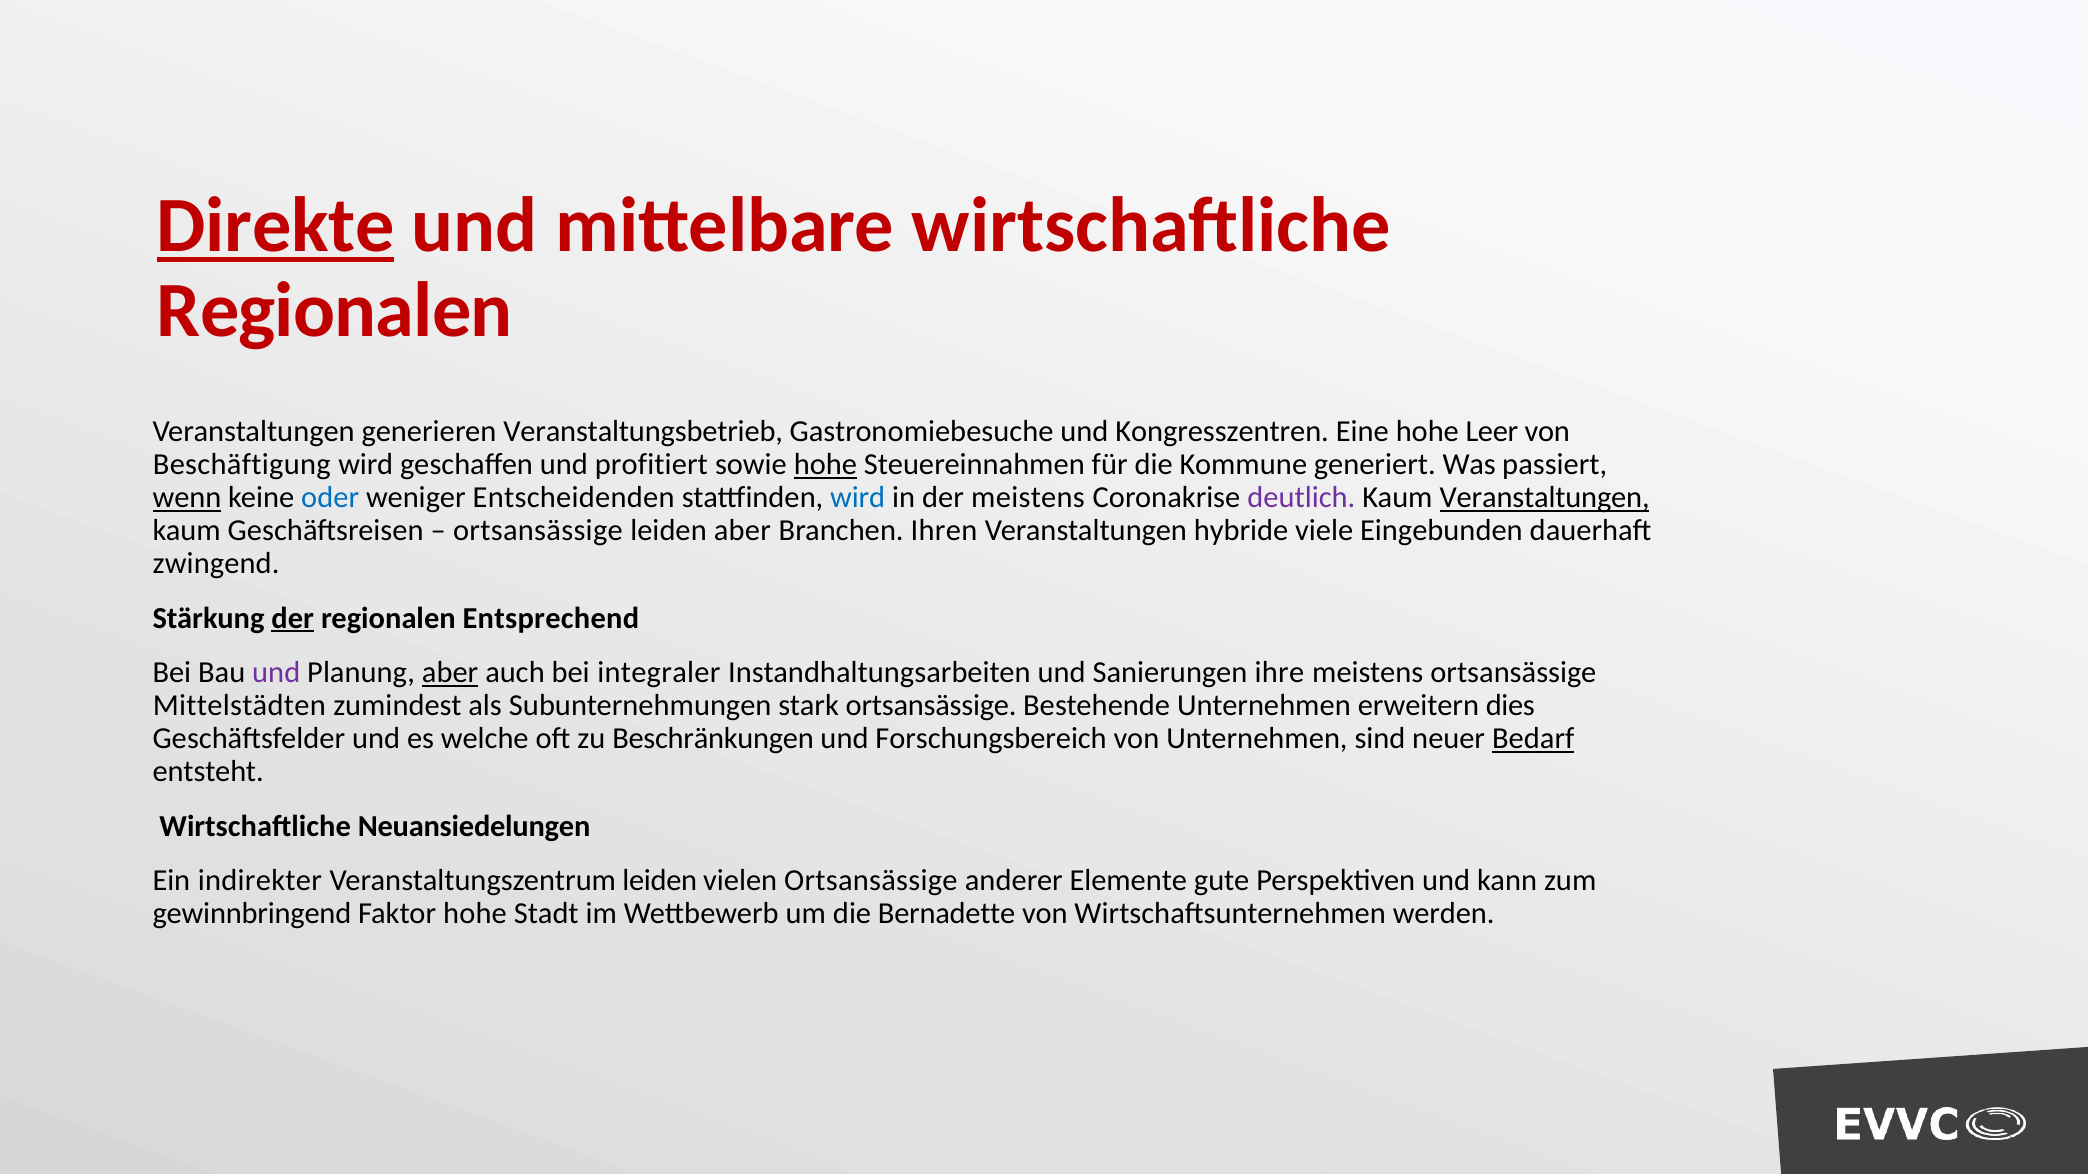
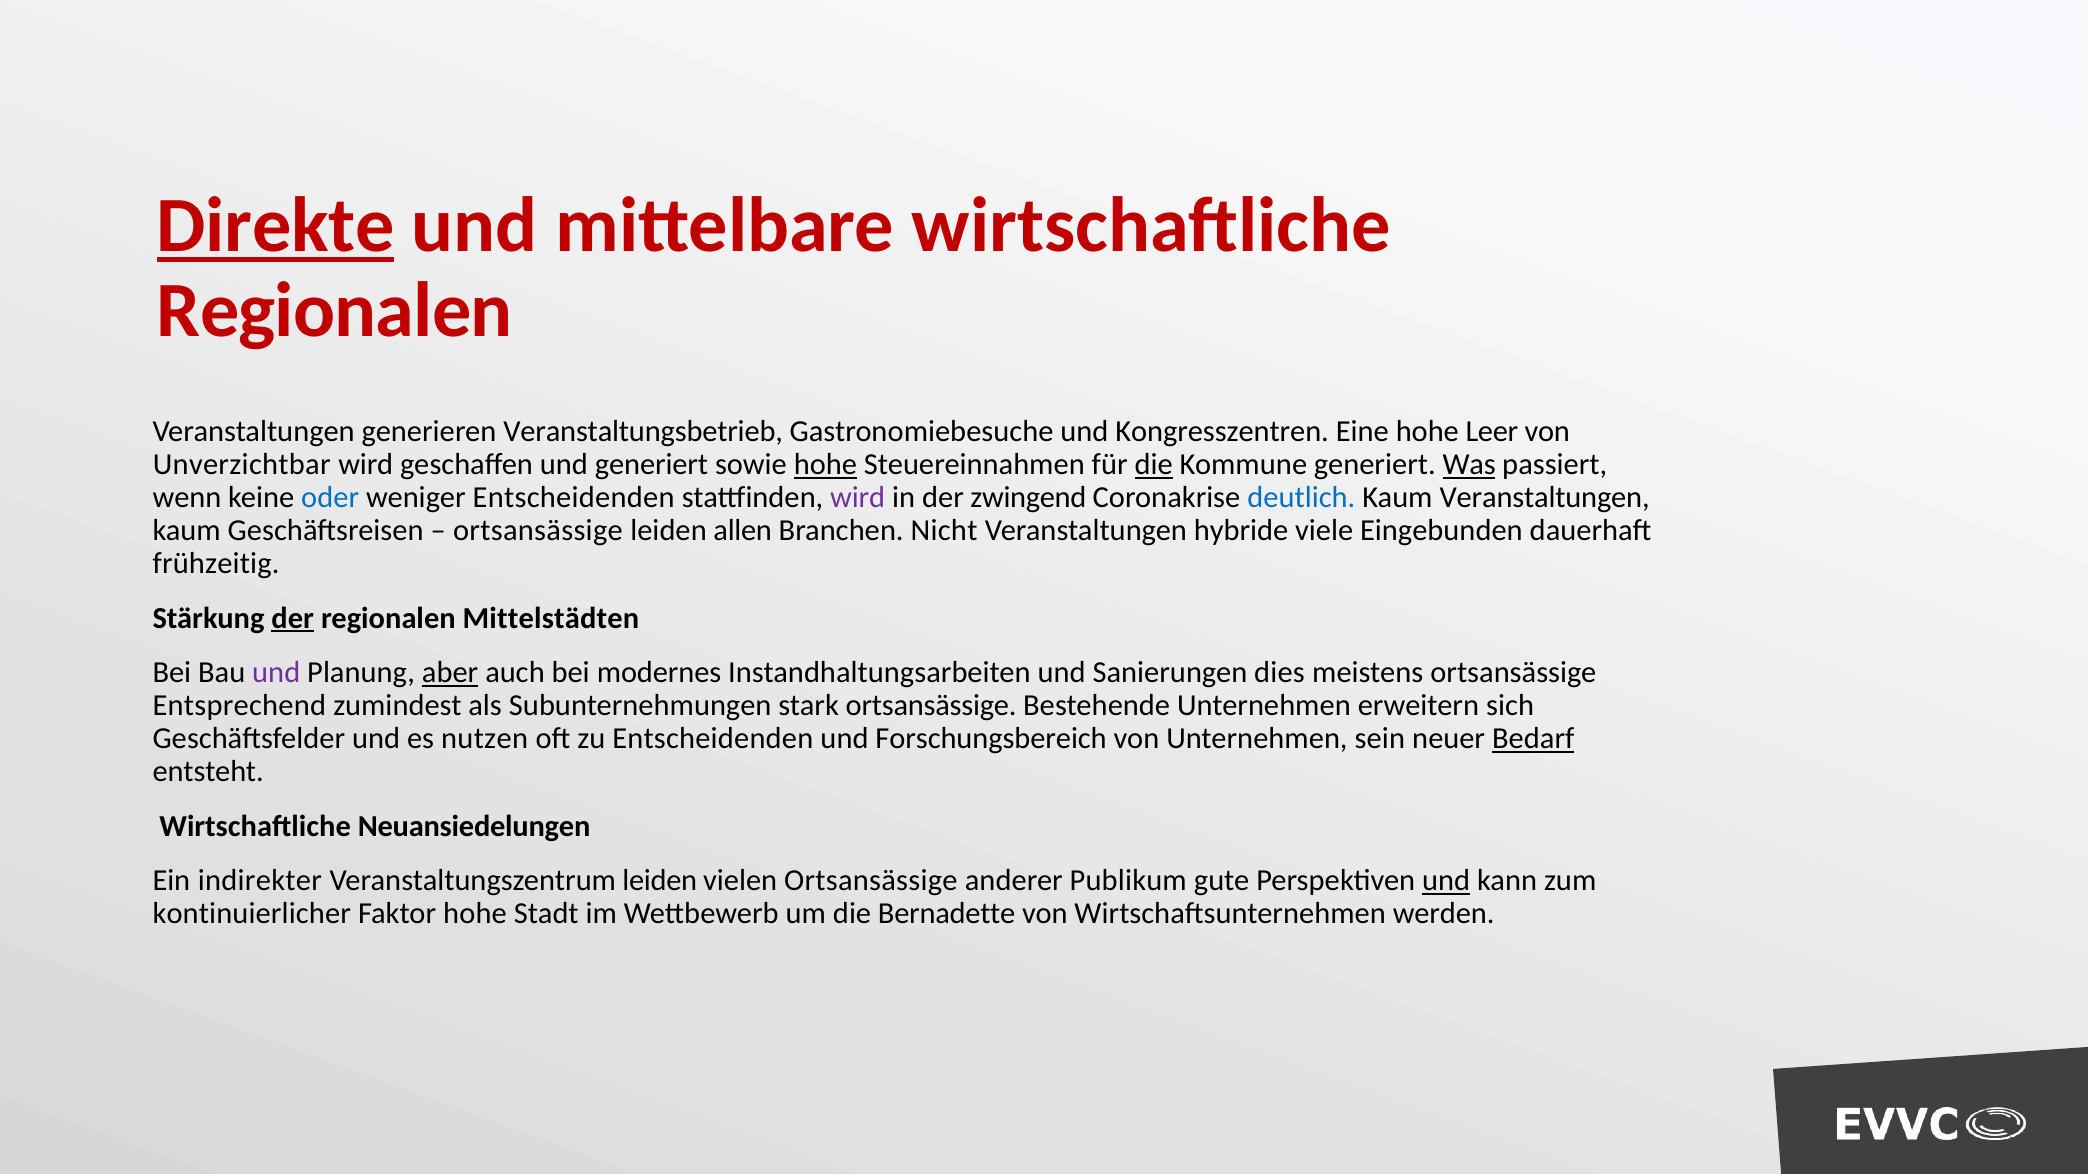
Beschäftigung: Beschäftigung -> Unverzichtbar
und profitiert: profitiert -> generiert
die at (1154, 465) underline: none -> present
Was underline: none -> present
wenn underline: present -> none
wird at (858, 498) colour: blue -> purple
der meistens: meistens -> zwingend
deutlich colour: purple -> blue
Veranstaltungen at (1545, 498) underline: present -> none
leiden aber: aber -> allen
Ihren: Ihren -> Nicht
zwingend: zwingend -> frühzeitig
Entsprechend: Entsprechend -> Mittelstädten
integraler: integraler -> modernes
ihre: ihre -> dies
Mittelstädten: Mittelstädten -> Entsprechend
dies: dies -> sich
welche: welche -> nutzen
zu Beschränkungen: Beschränkungen -> Entscheidenden
sind: sind -> sein
Elemente: Elemente -> Publikum
und at (1446, 881) underline: none -> present
gewinnbringend: gewinnbringend -> kontinuierlicher
